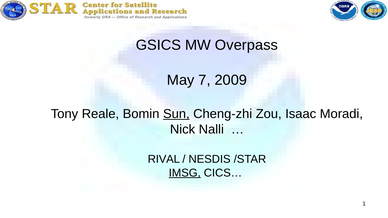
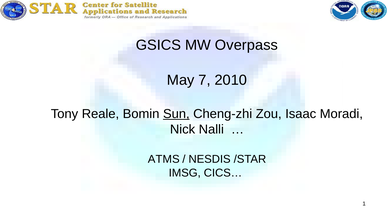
2009: 2009 -> 2010
RIVAL: RIVAL -> ATMS
IMSG underline: present -> none
